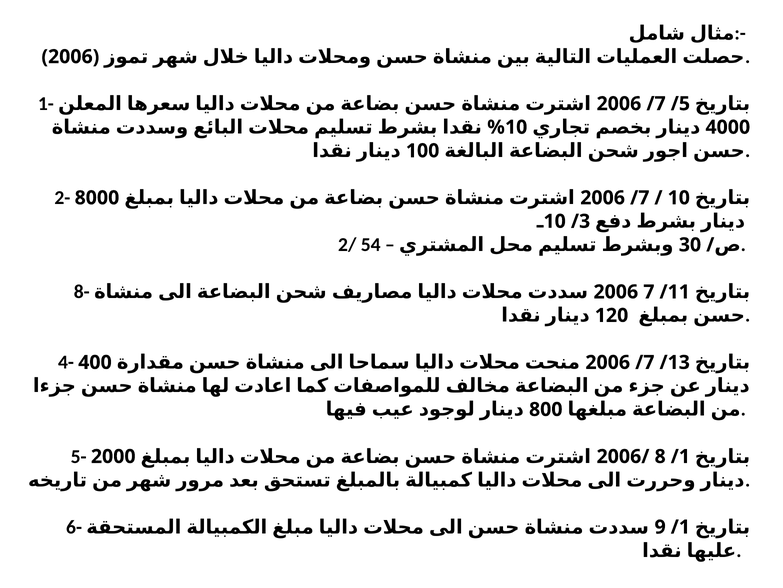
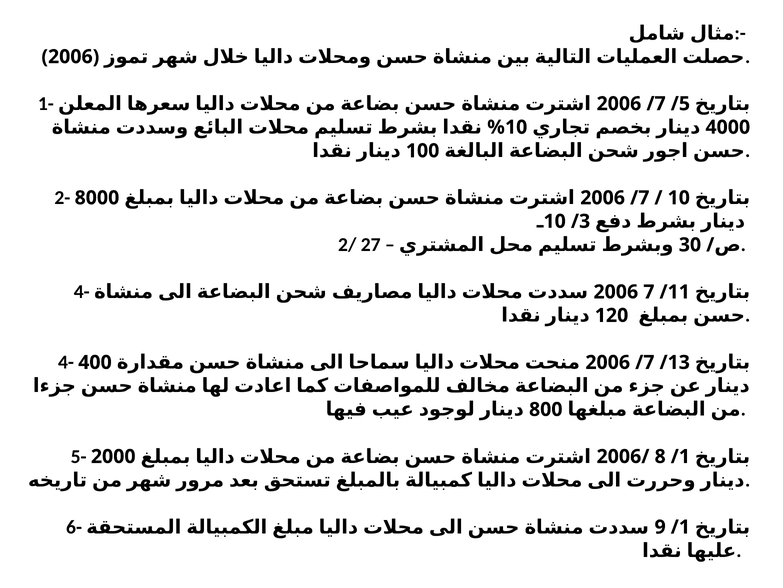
54: 54 -> 27
8- at (82, 292): 8- -> 4-
